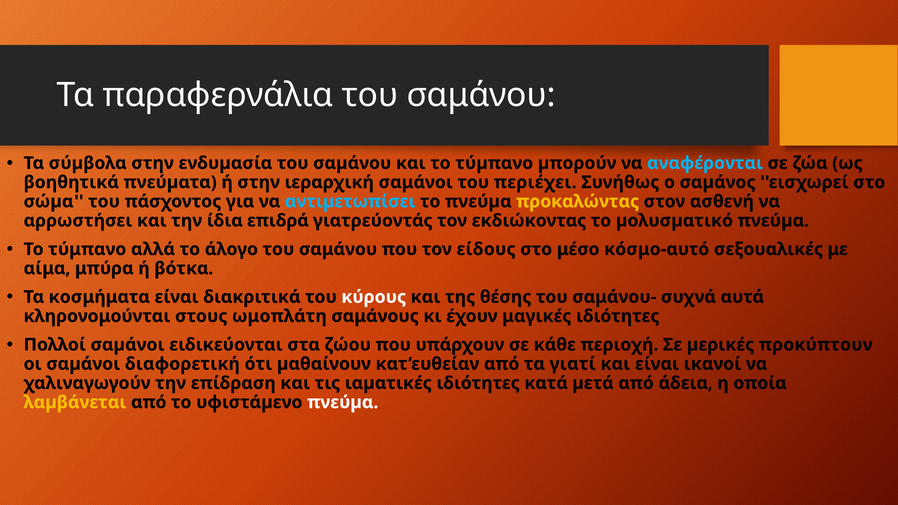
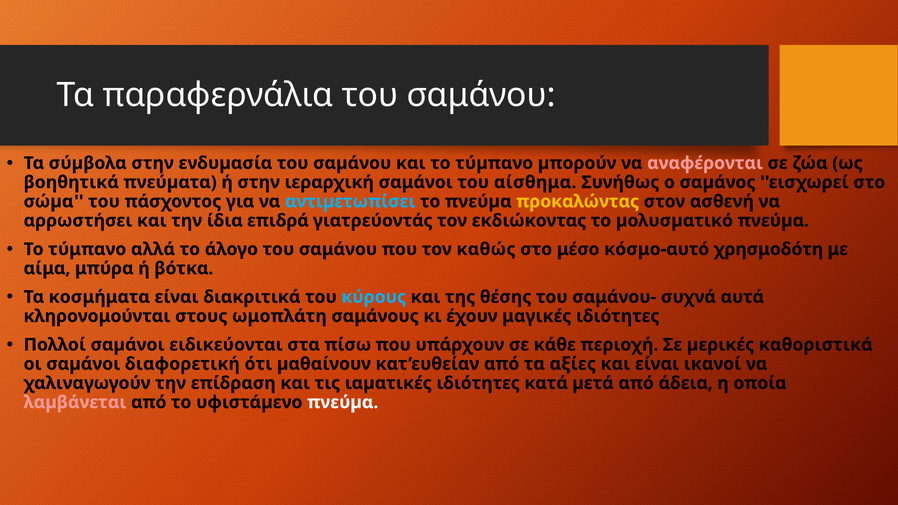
αναφέρονται colour: light blue -> pink
περιέχει: περιέχει -> αίσθημα
είδους: είδους -> καθώς
σεξουαλικές: σεξουαλικές -> χρησμοδότη
κύρους colour: white -> light blue
ζώου: ζώου -> πίσω
προκύπτουν: προκύπτουν -> καθοριστικά
γιατί: γιατί -> αξίες
λαµβάνεται colour: yellow -> pink
